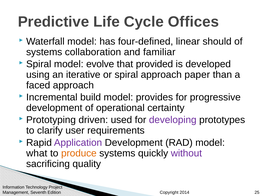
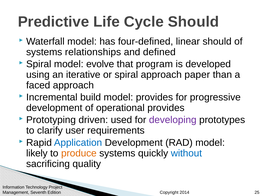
Cycle Offices: Offices -> Should
collaboration: collaboration -> relationships
familiar: familiar -> defined
provided: provided -> program
operational certainty: certainty -> provides
Application colour: purple -> blue
what: what -> likely
without colour: purple -> blue
